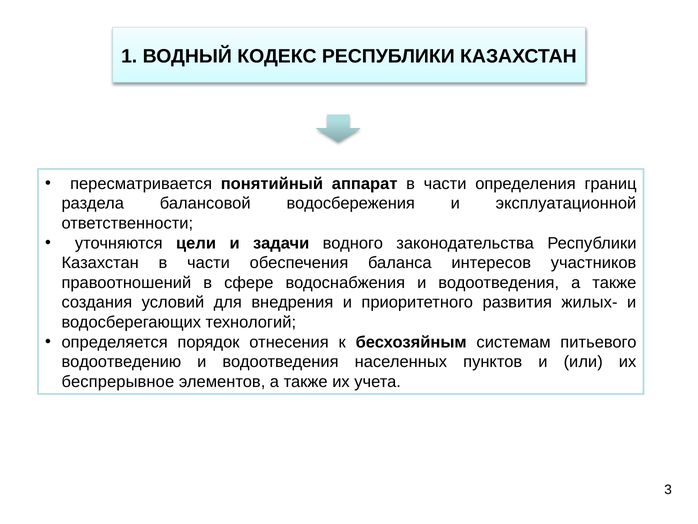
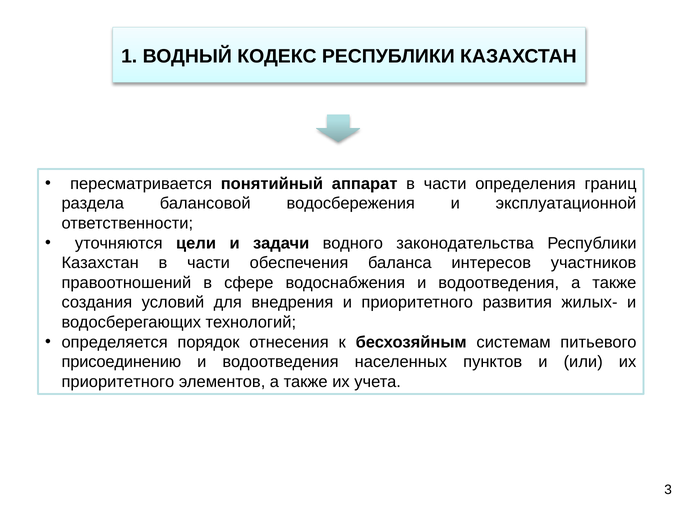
водоотведению: водоотведению -> присоединению
беспрерывное at (118, 381): беспрерывное -> приоритетного
